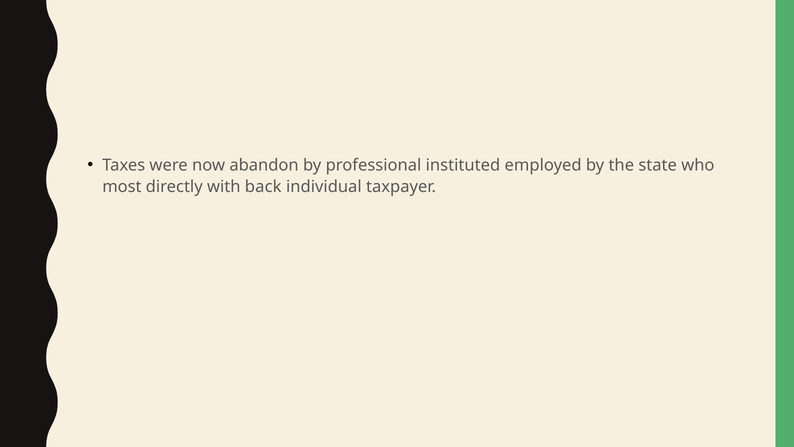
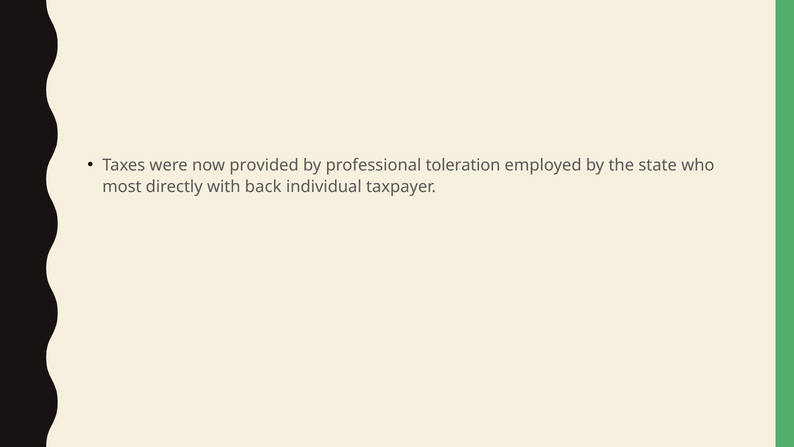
abandon: abandon -> provided
instituted: instituted -> toleration
